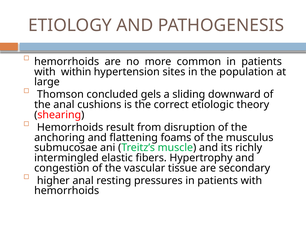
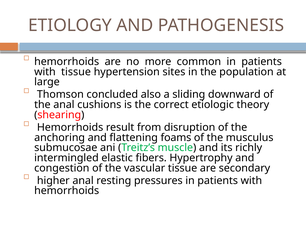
with within: within -> tissue
gels: gels -> also
